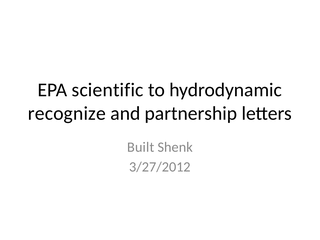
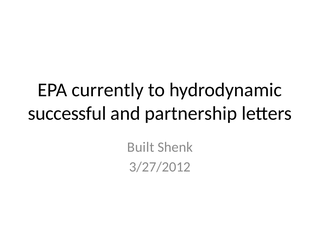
scientific: scientific -> currently
recognize: recognize -> successful
